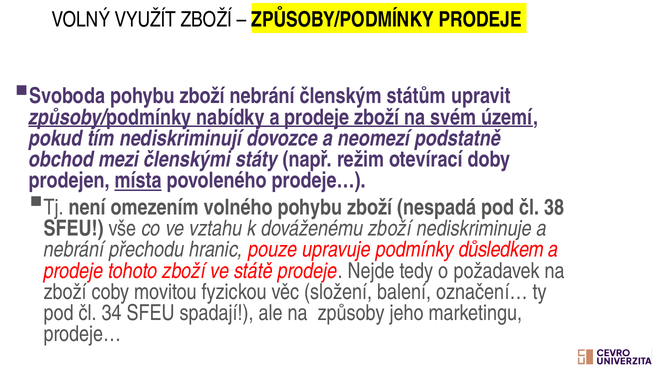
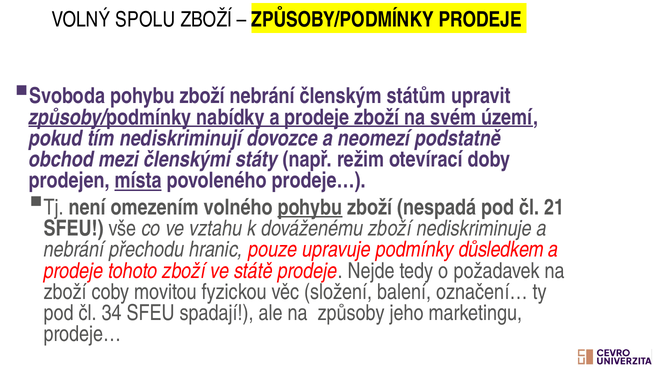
VYUŽÍT: VYUŽÍT -> SPOLU
pohybu at (310, 207) underline: none -> present
38: 38 -> 21
